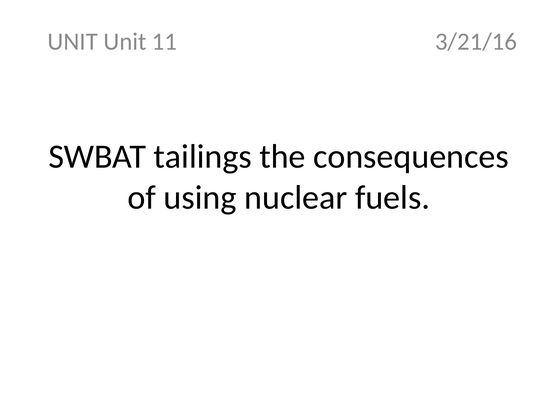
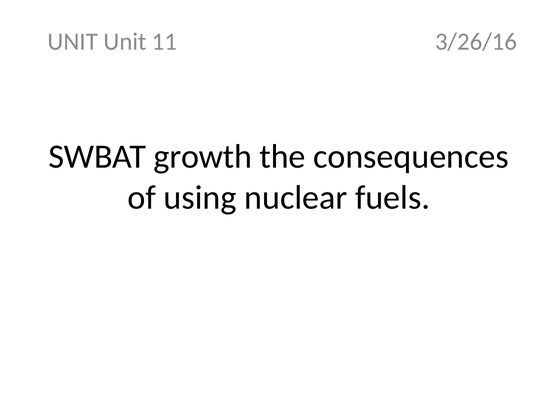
3/21/16: 3/21/16 -> 3/26/16
tailings: tailings -> growth
